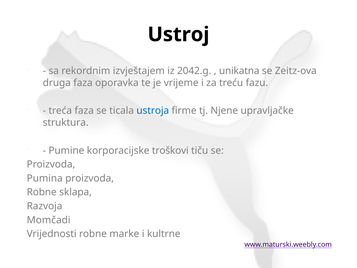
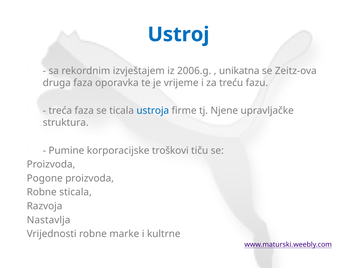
Ustroj colour: black -> blue
2042.g: 2042.g -> 2006.g
Pumina: Pumina -> Pogone
sklapa: sklapa -> sticala
Momčadi: Momčadi -> Nastavlja
